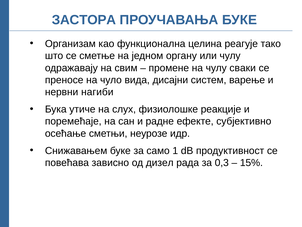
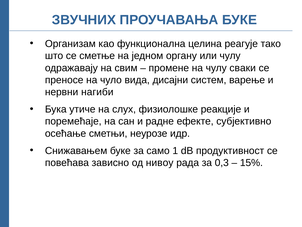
ЗАСТОРА: ЗАСТОРА -> ЗВУЧНИХ
дизел: дизел -> нивоу
